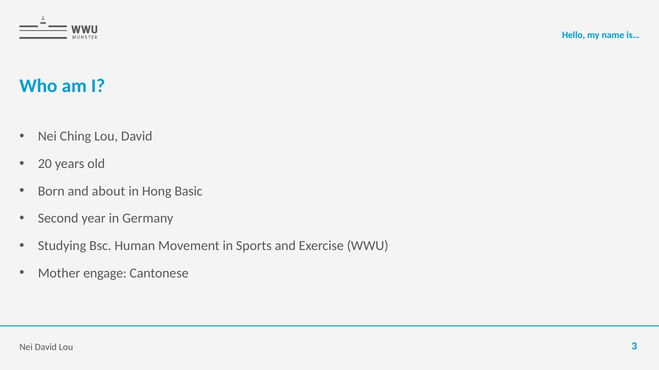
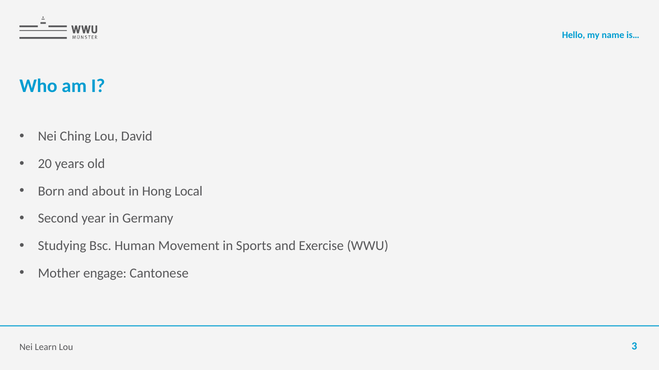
Basic: Basic -> Local
Nei David: David -> Learn
